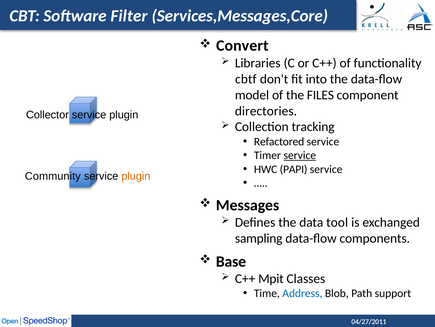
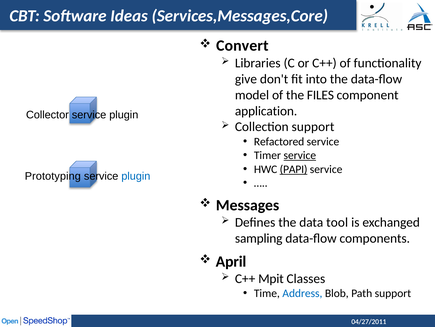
Filter: Filter -> Ideas
cbtf: cbtf -> give
directories: directories -> application
Collection tracking: tracking -> support
PAPI underline: none -> present
Community: Community -> Prototyping
plugin at (136, 176) colour: orange -> blue
Base: Base -> April
